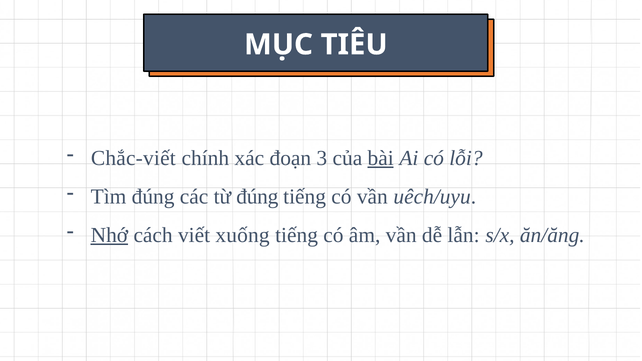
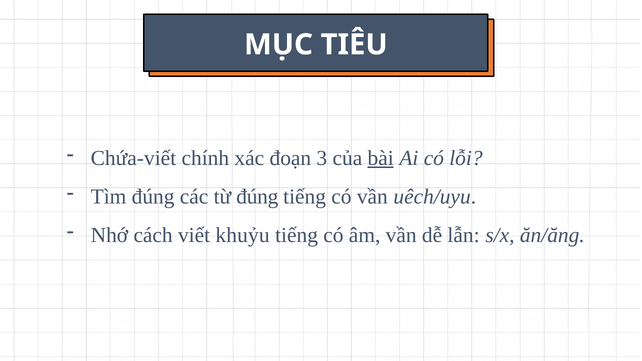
Chắc-viết: Chắc-viết -> Chứa-viết
Nhớ underline: present -> none
xuống: xuống -> khuỷu
